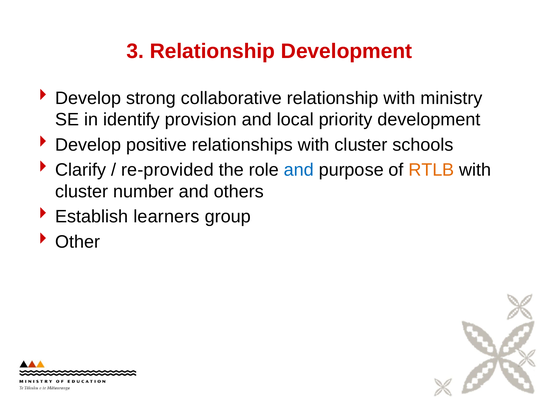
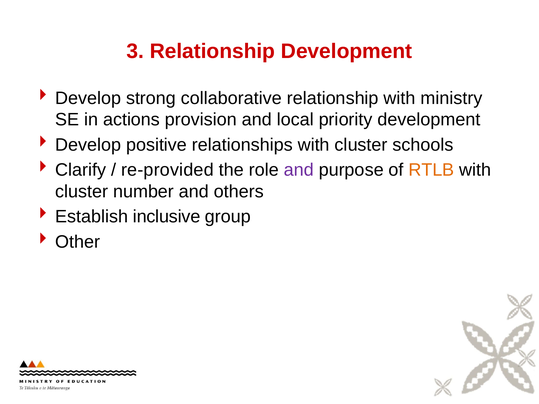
identify: identify -> actions
and at (299, 170) colour: blue -> purple
learners: learners -> inclusive
